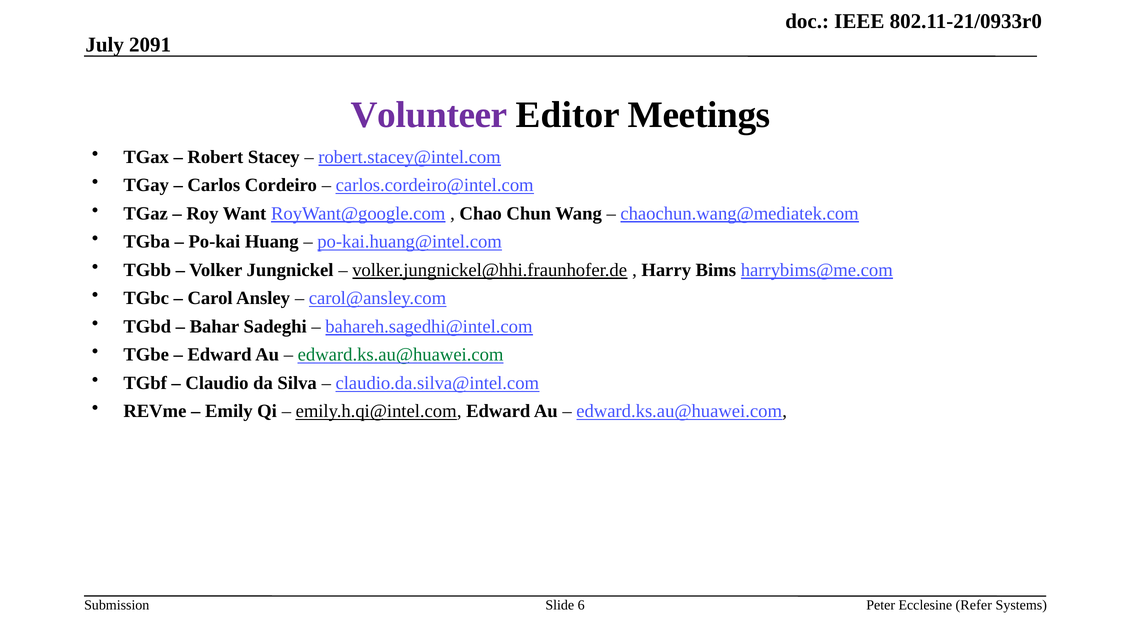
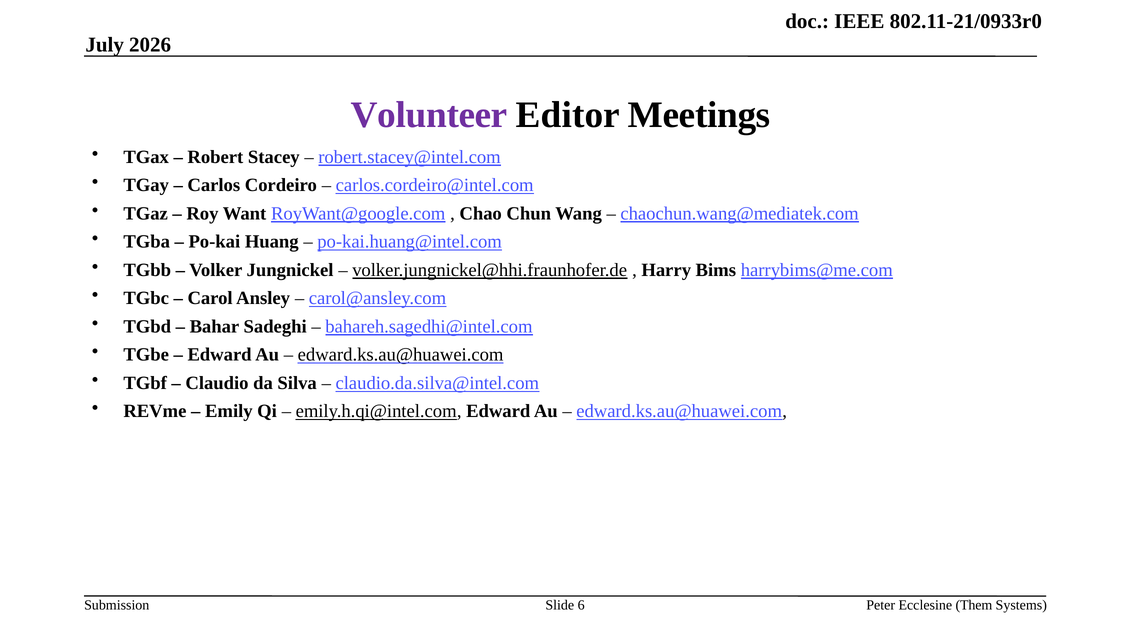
2091: 2091 -> 2026
edward.ks.au@huawei.com at (401, 354) colour: green -> black
Refer: Refer -> Them
